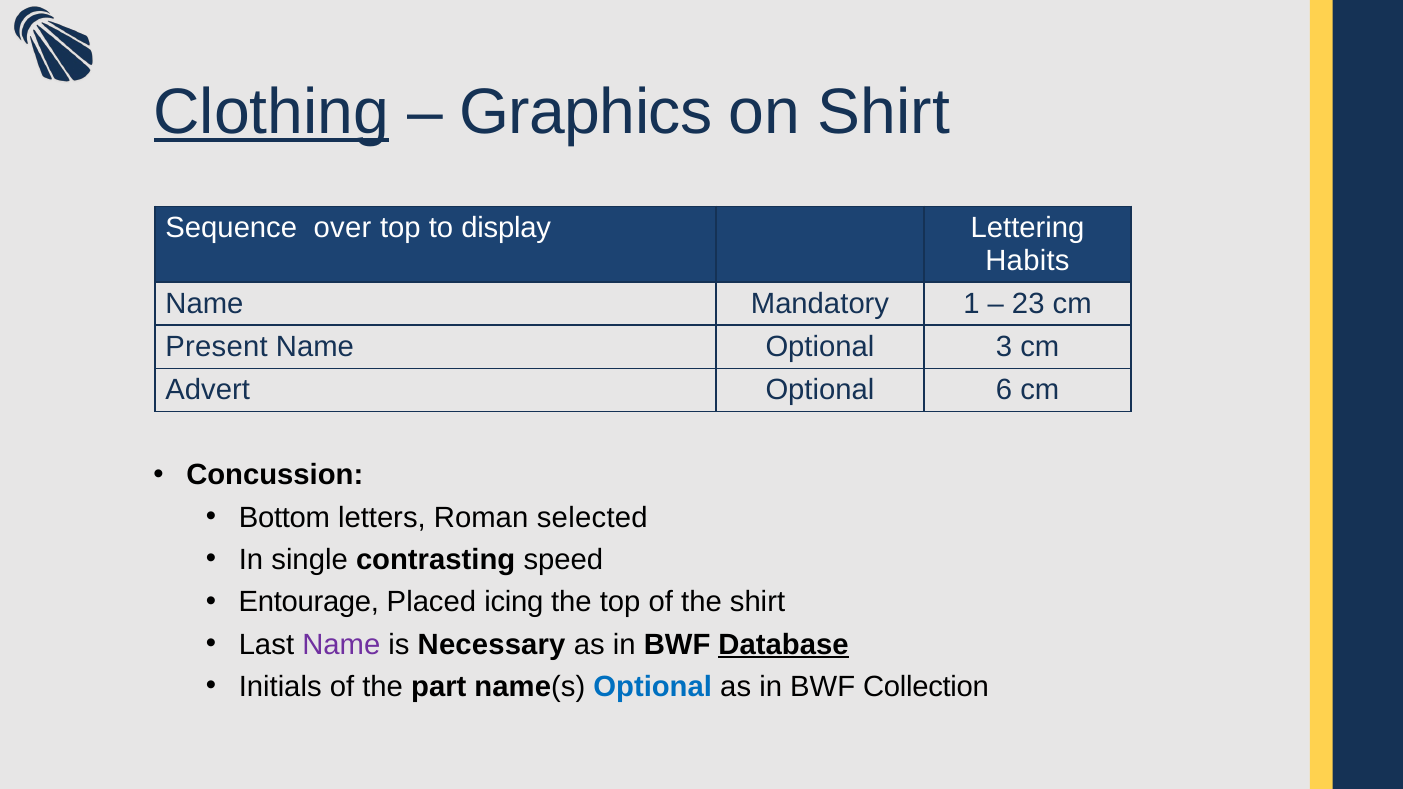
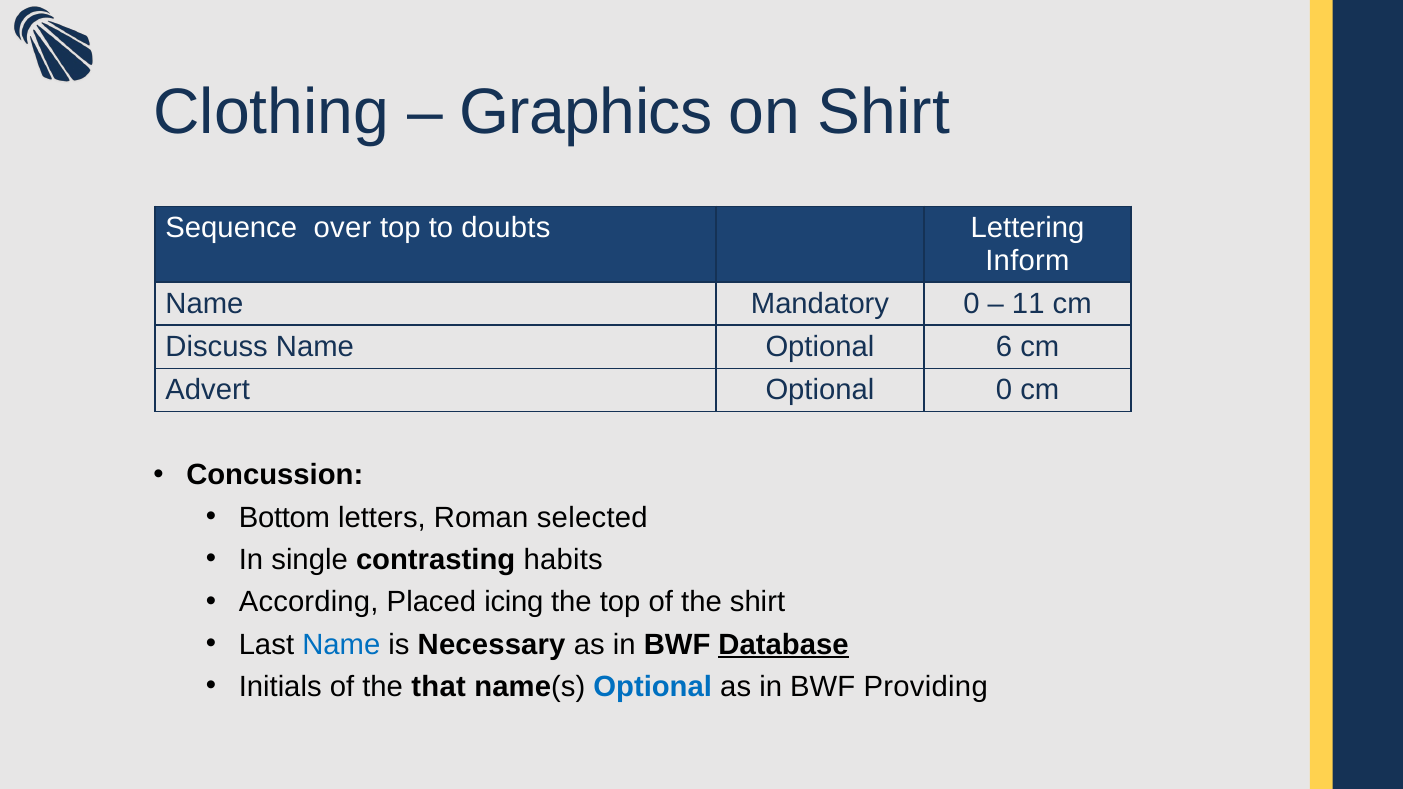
Clothing underline: present -> none
display: display -> doubts
Habits: Habits -> Inform
Mandatory 1: 1 -> 0
23: 23 -> 11
Present: Present -> Discuss
3: 3 -> 6
Optional 6: 6 -> 0
speed: speed -> habits
Entourage: Entourage -> According
Name at (341, 645) colour: purple -> blue
part: part -> that
Collection: Collection -> Providing
